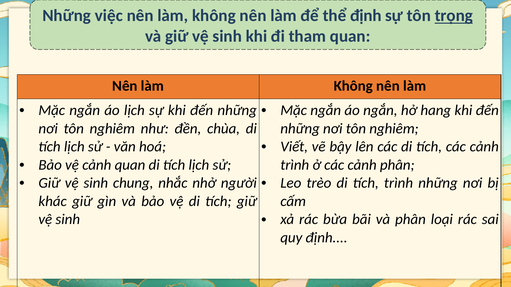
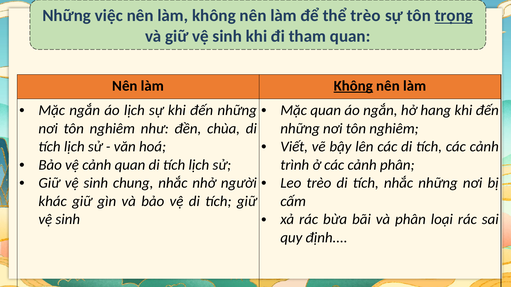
thể định: định -> trèo
Không at (353, 86) underline: none -> present
ngắn at (326, 110): ngắn -> quan
tích trình: trình -> nhắc
